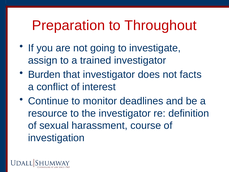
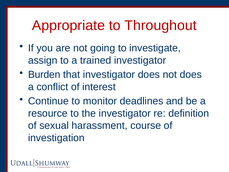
Preparation: Preparation -> Appropriate
not facts: facts -> does
